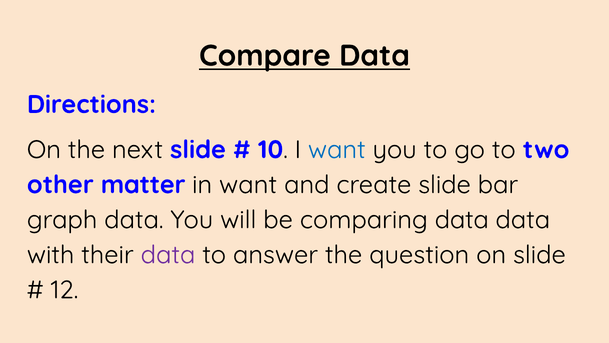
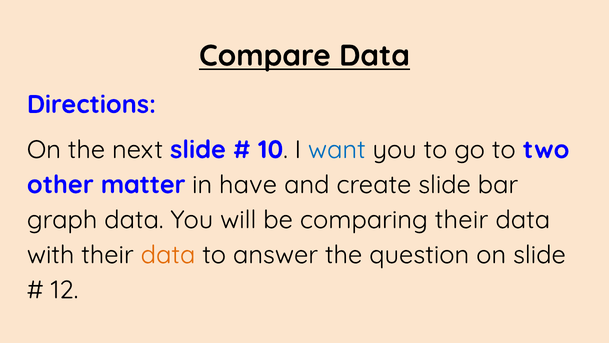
in want: want -> have
comparing data: data -> their
data at (168, 255) colour: purple -> orange
